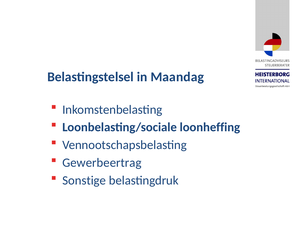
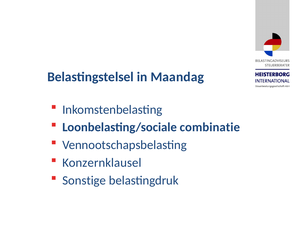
loonheffing: loonheffing -> combinatie
Gewerbeertrag: Gewerbeertrag -> Konzernklausel
